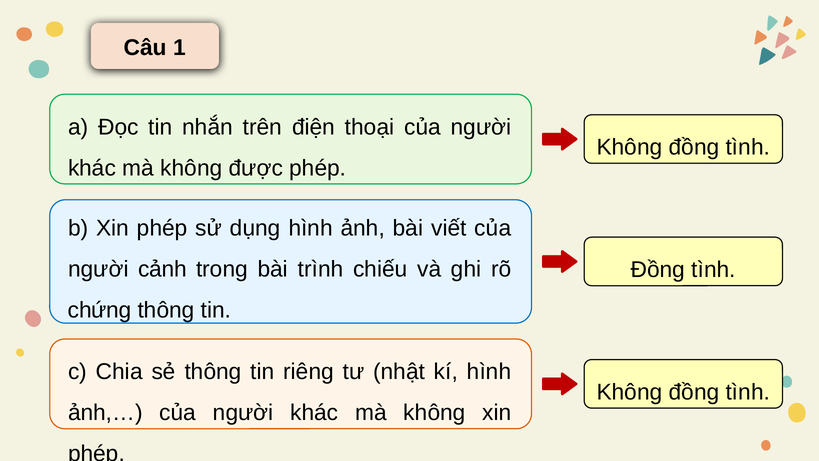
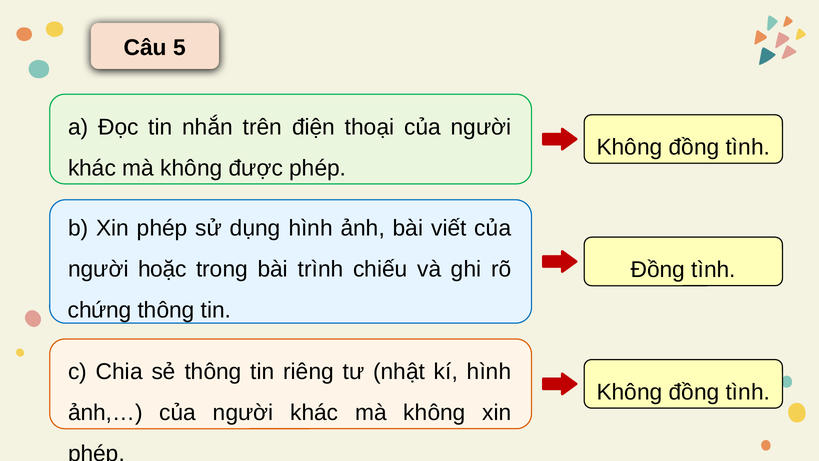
1: 1 -> 5
cảnh: cảnh -> hoặc
